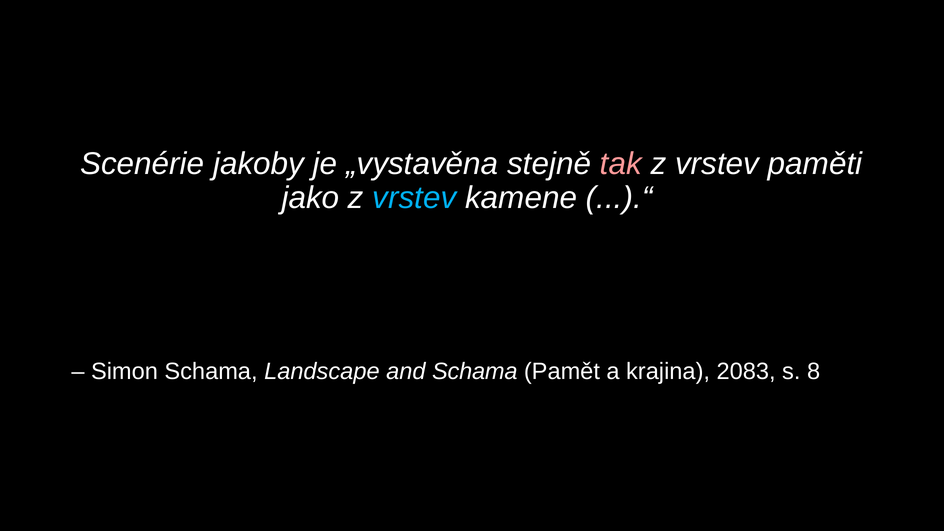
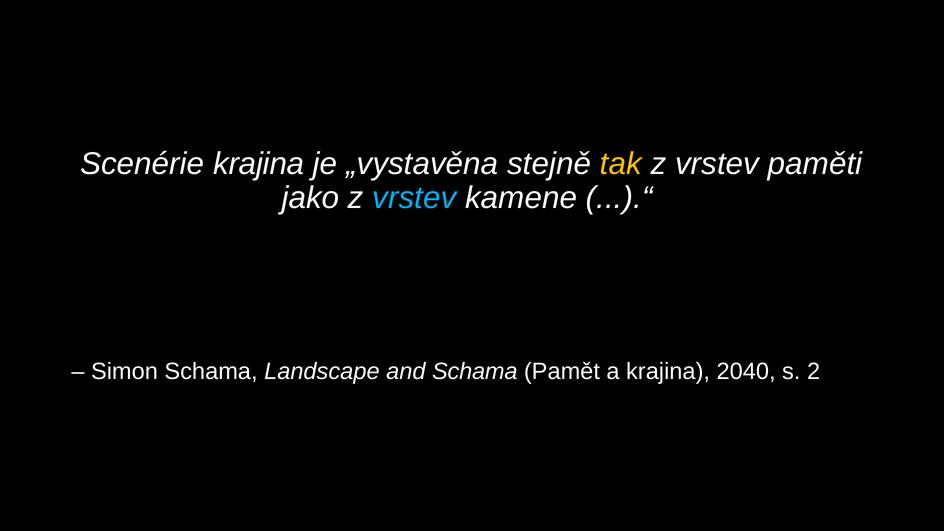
Scenérie jakoby: jakoby -> krajina
tak colour: pink -> yellow
2083: 2083 -> 2040
8: 8 -> 2
